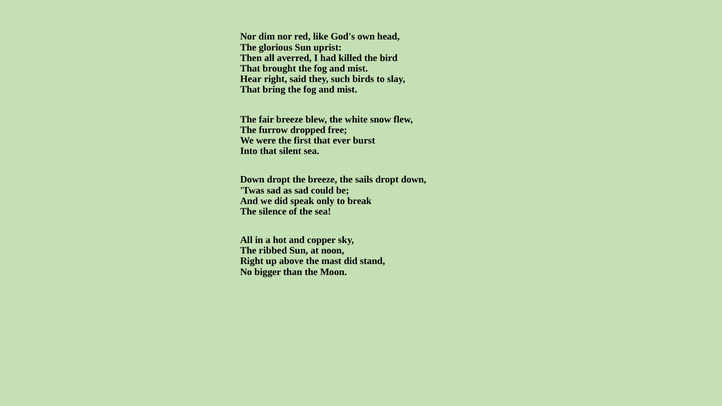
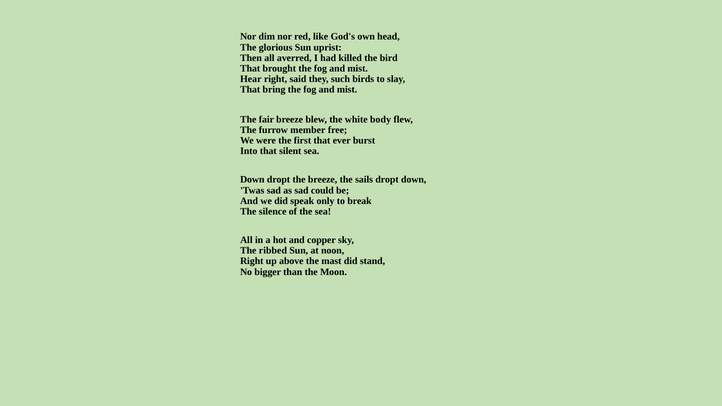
snow: snow -> body
dropped: dropped -> member
